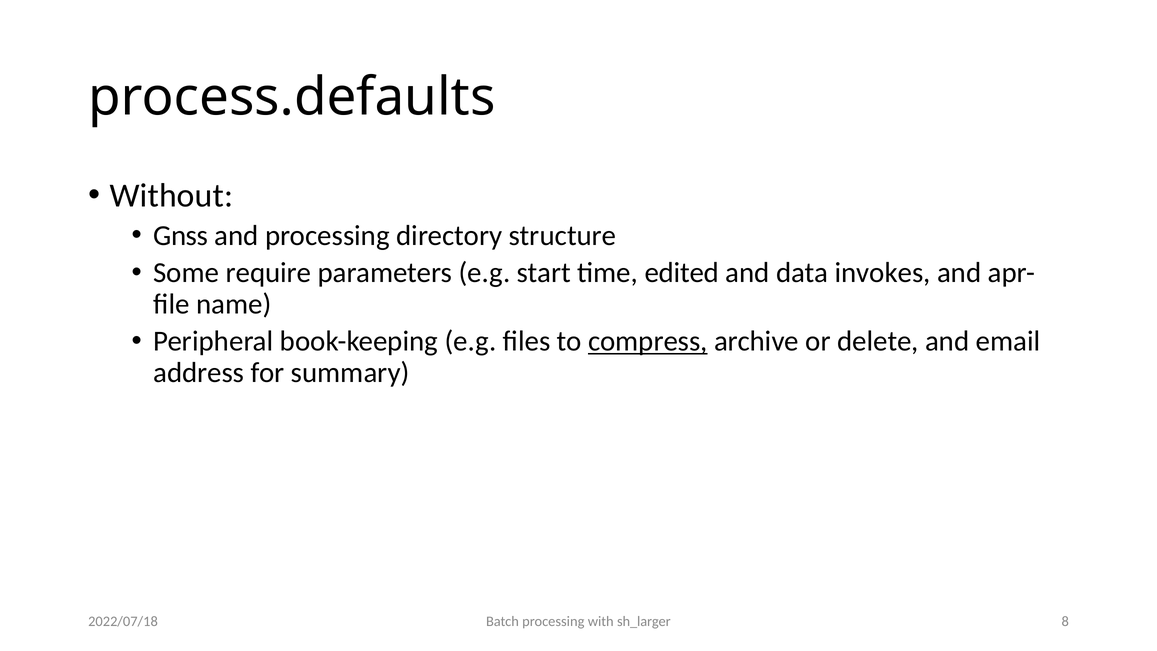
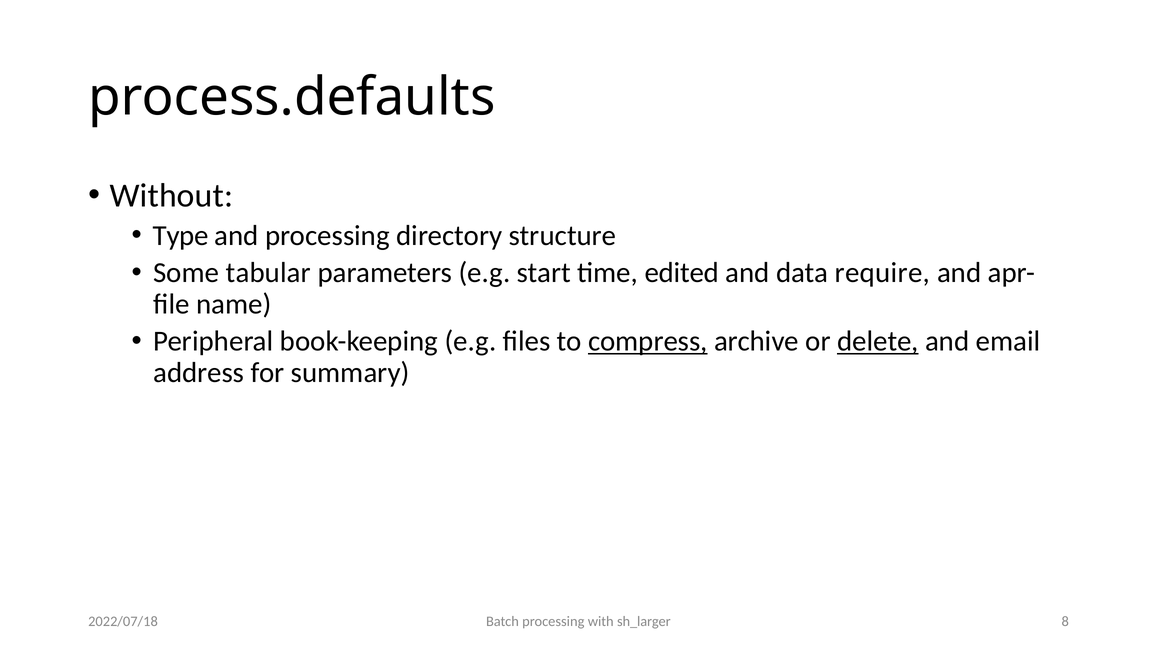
Gnss: Gnss -> Type
require: require -> tabular
invokes: invokes -> require
delete underline: none -> present
